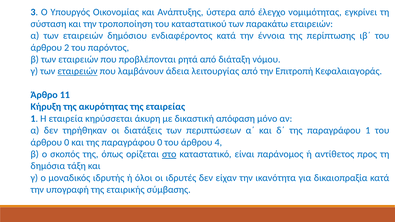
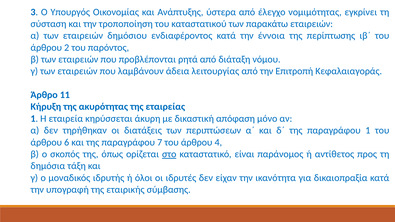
εταιρειών at (77, 71) underline: present -> none
άρθρου 0: 0 -> 6
παραγράφου 0: 0 -> 7
